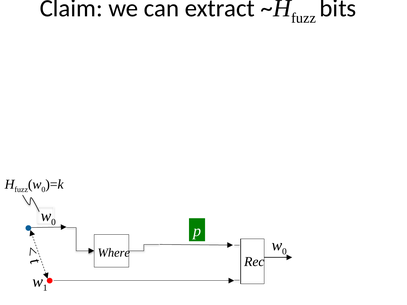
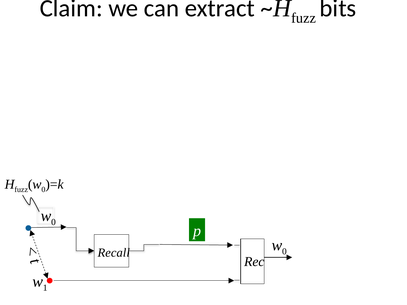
Where: Where -> Recall
